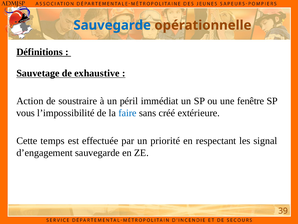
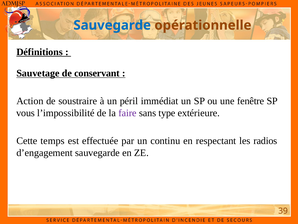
exhaustive: exhaustive -> conservant
faire colour: blue -> purple
créé: créé -> type
priorité: priorité -> continu
signal: signal -> radios
